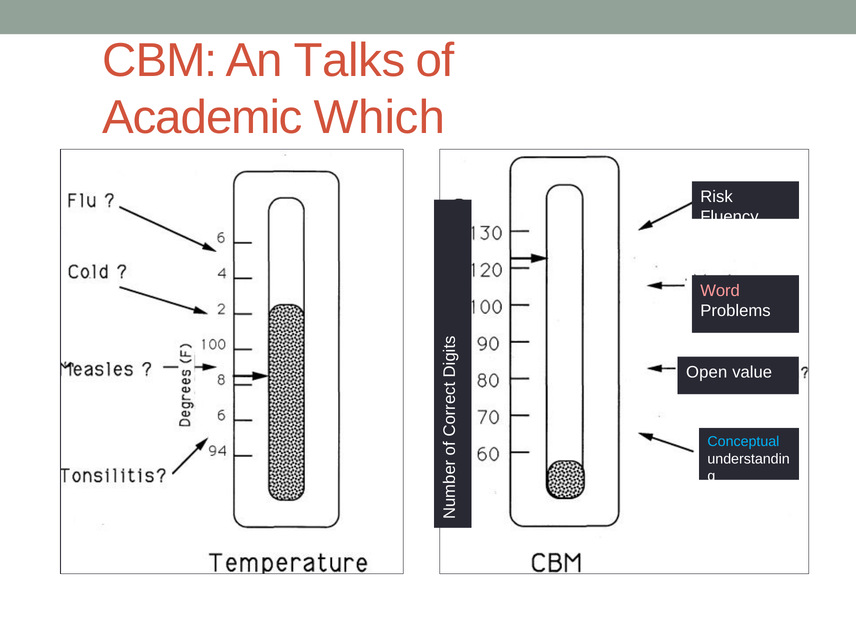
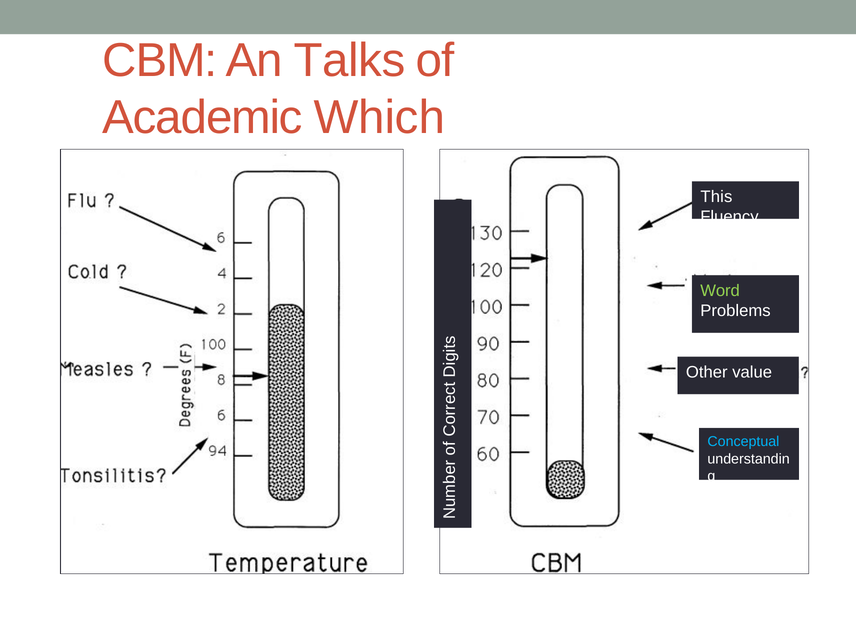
Risk: Risk -> This
Word colour: pink -> light green
Open: Open -> Other
